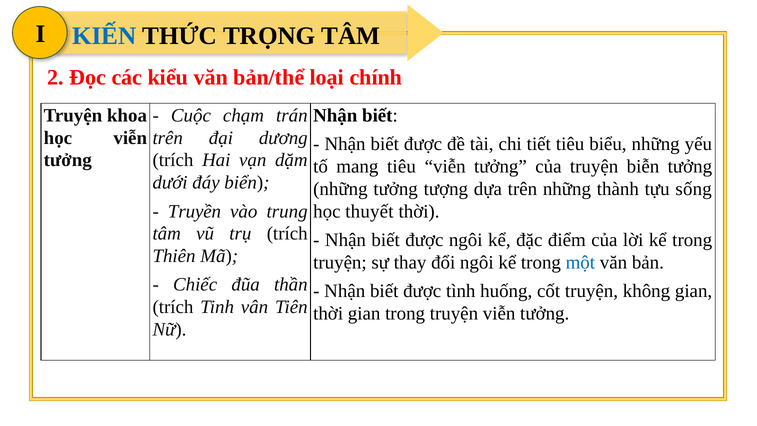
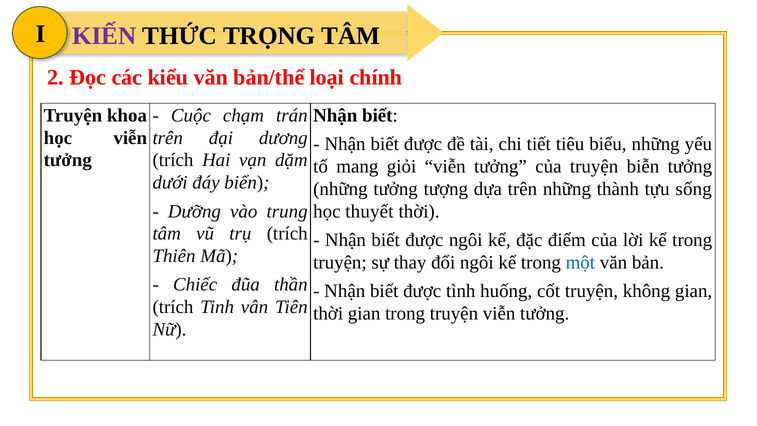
KIẾN colour: blue -> purple
mang tiêu: tiêu -> giỏi
Truyền: Truyền -> Dưỡng
